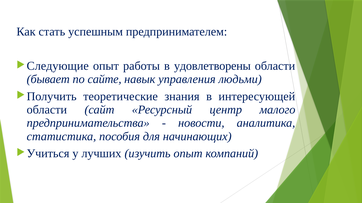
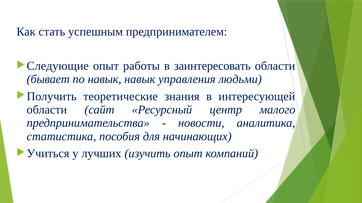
удовлетворены: удовлетворены -> заинтересовать
по сайте: сайте -> навык
